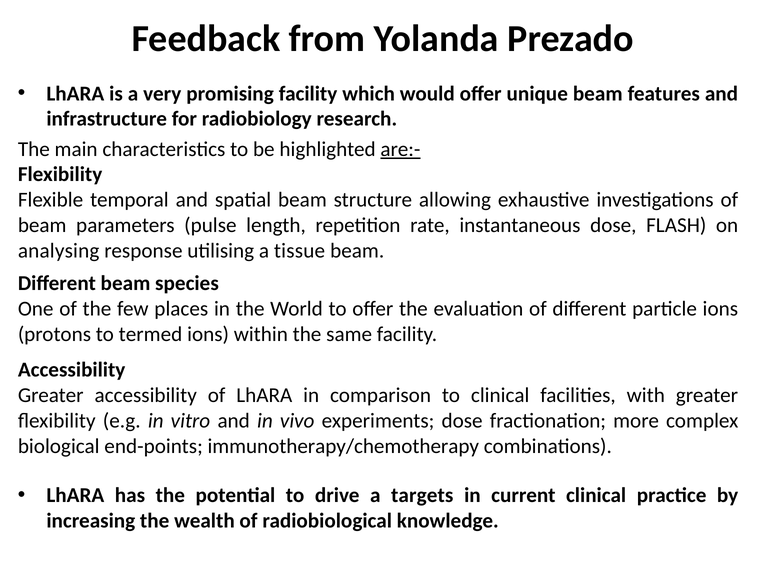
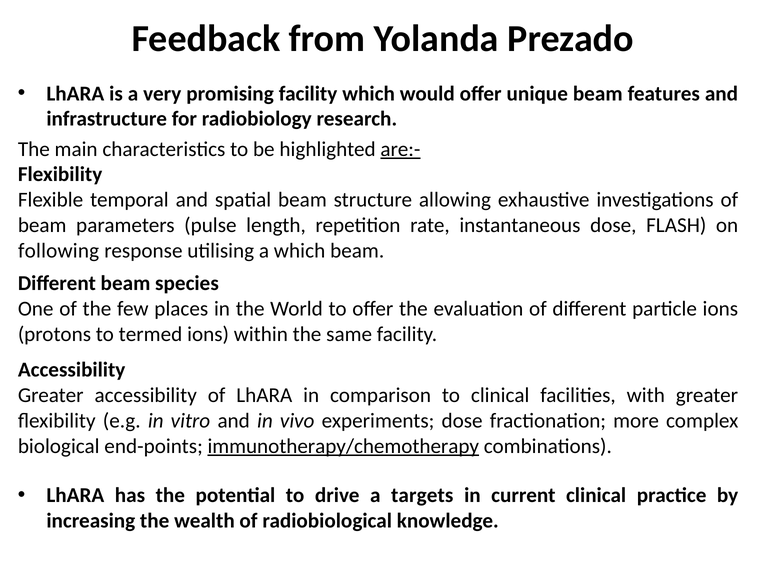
analysing: analysing -> following
a tissue: tissue -> which
immunotherapy/chemotherapy underline: none -> present
